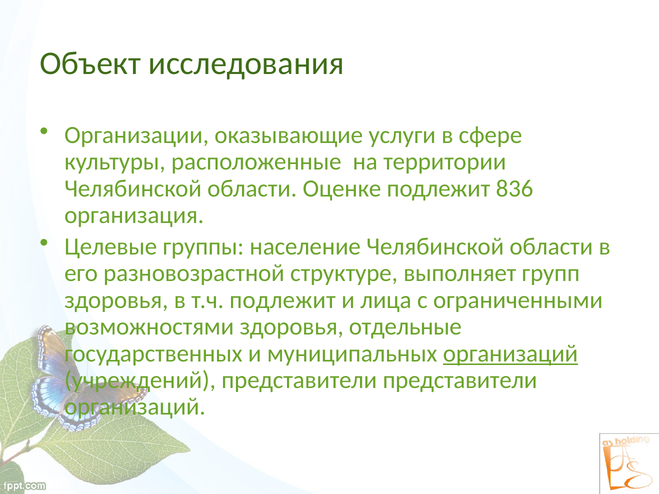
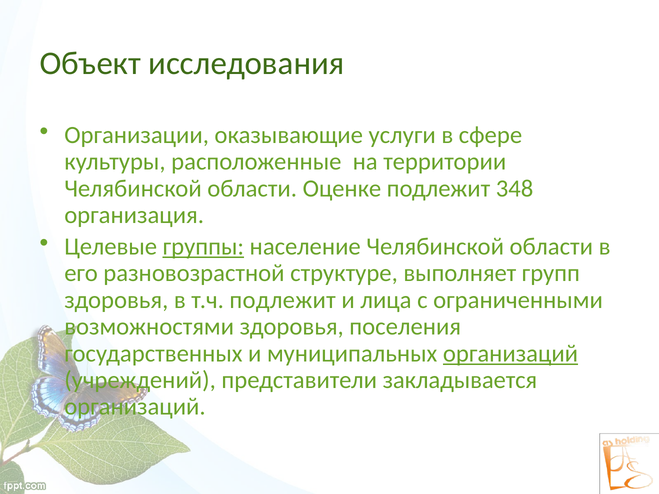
836: 836 -> 348
группы underline: none -> present
отдельные: отдельные -> поселения
представители представители: представители -> закладывается
